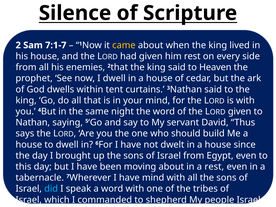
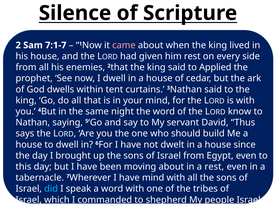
came colour: yellow -> pink
Heaven: Heaven -> Applied
given at (240, 111): given -> know
